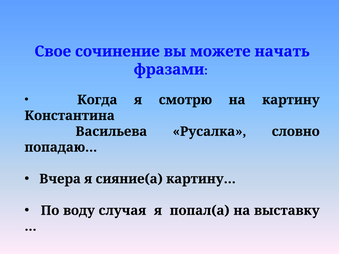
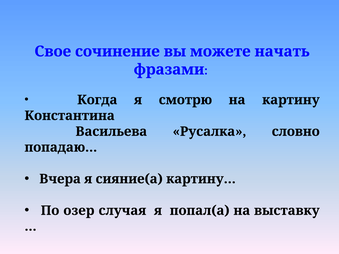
воду: воду -> озер
